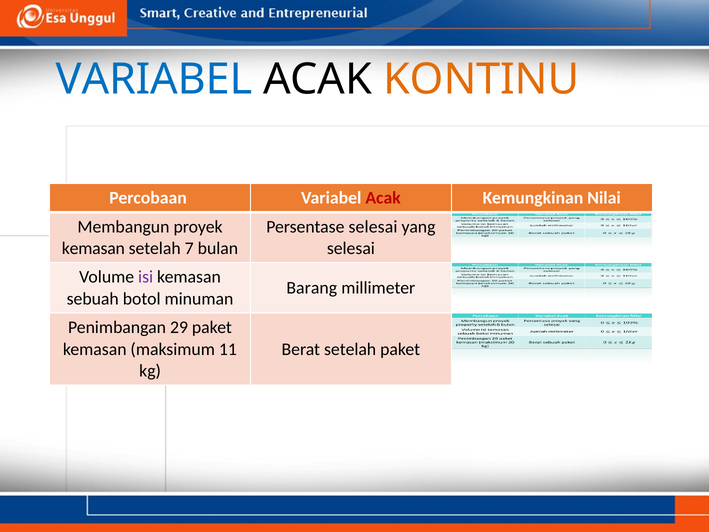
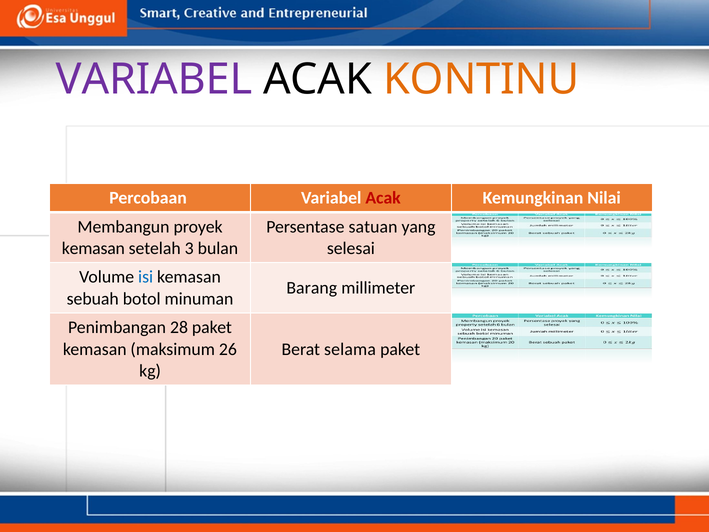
VARIABEL at (154, 79) colour: blue -> purple
Persentase selesai: selesai -> satuan
7: 7 -> 3
isi colour: purple -> blue
29: 29 -> 28
11: 11 -> 26
Berat setelah: setelah -> selama
